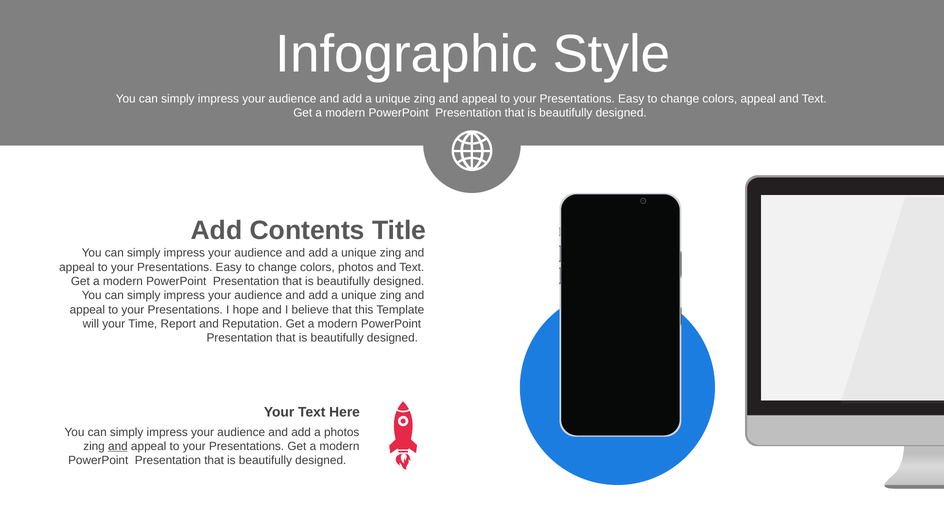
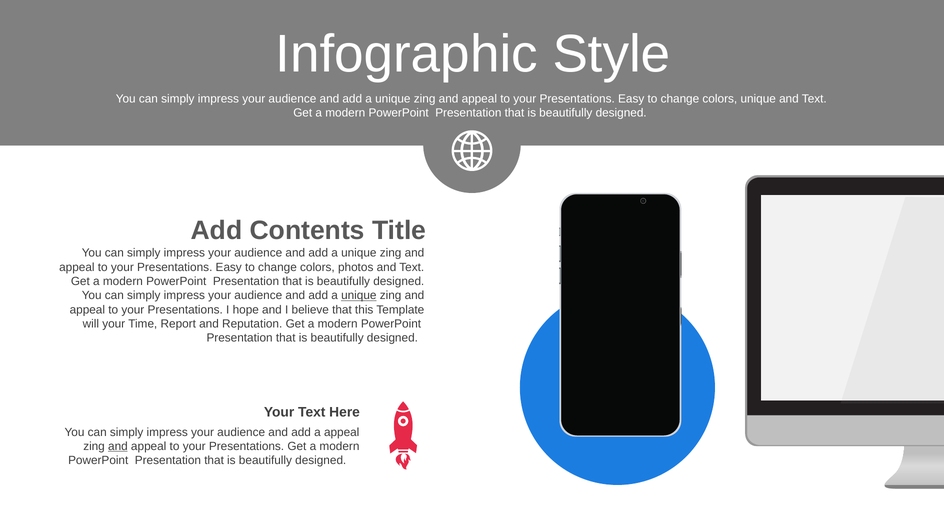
colors appeal: appeal -> unique
unique at (359, 296) underline: none -> present
a photos: photos -> appeal
